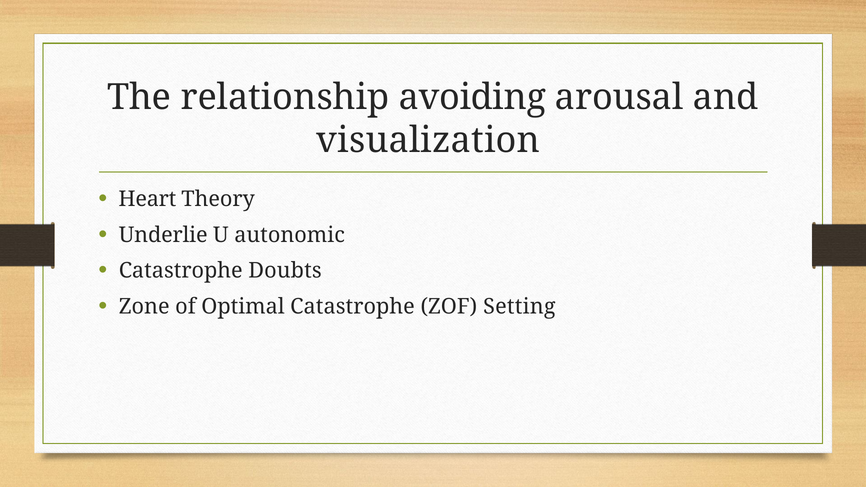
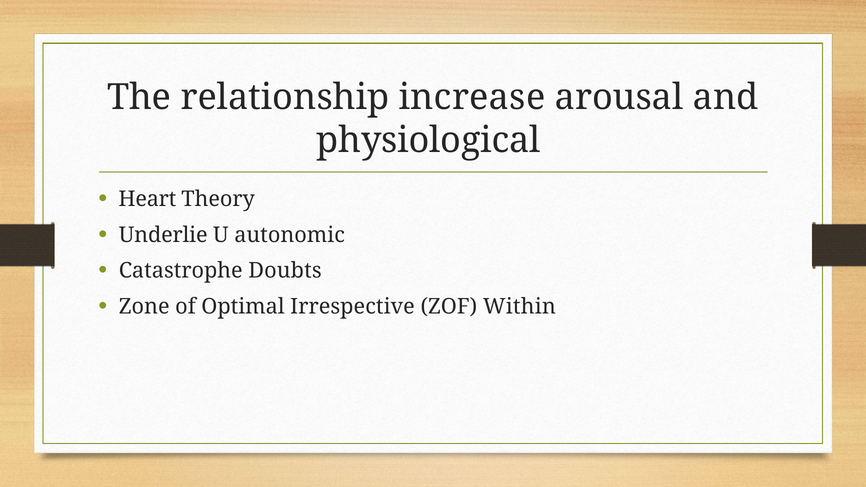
avoiding: avoiding -> increase
visualization: visualization -> physiological
Optimal Catastrophe: Catastrophe -> Irrespective
Setting: Setting -> Within
